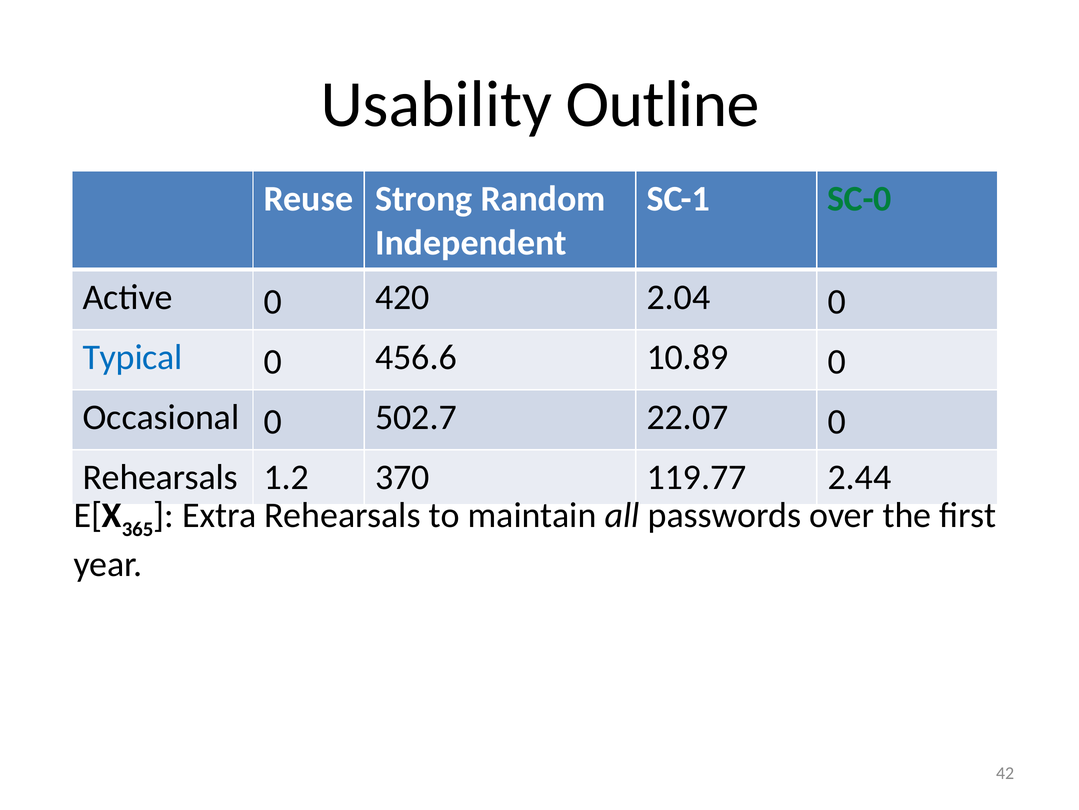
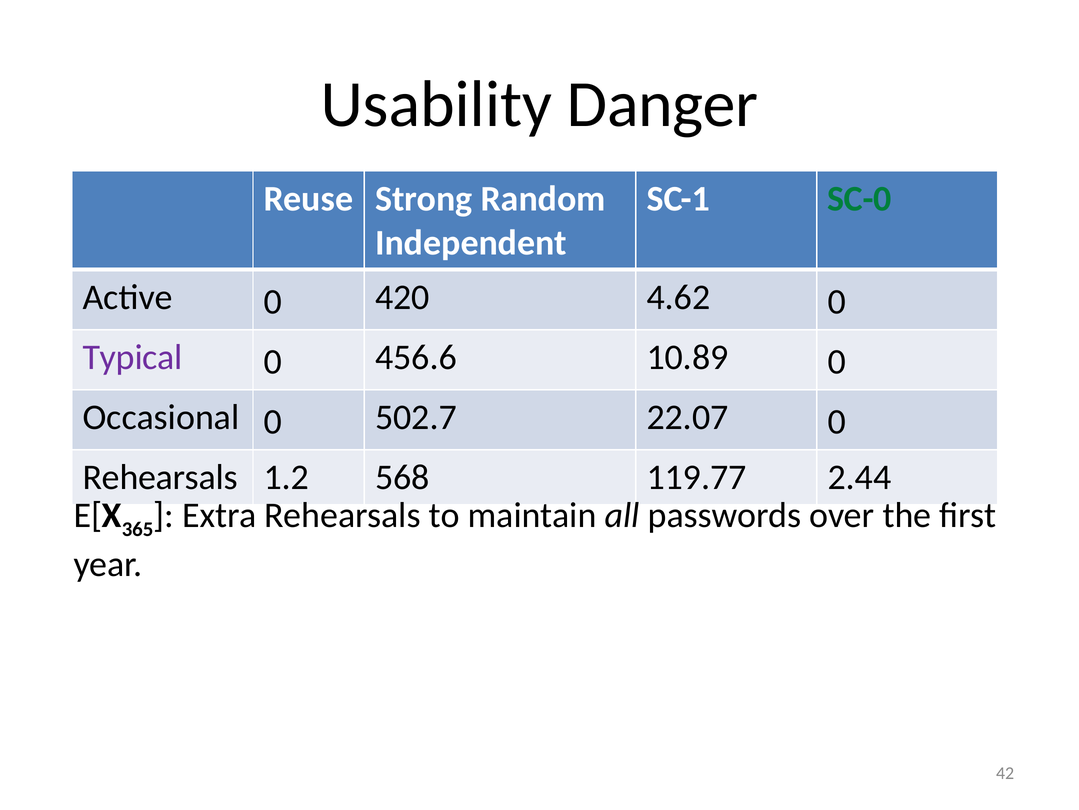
Outline: Outline -> Danger
2.04: 2.04 -> 4.62
Typical colour: blue -> purple
370: 370 -> 568
